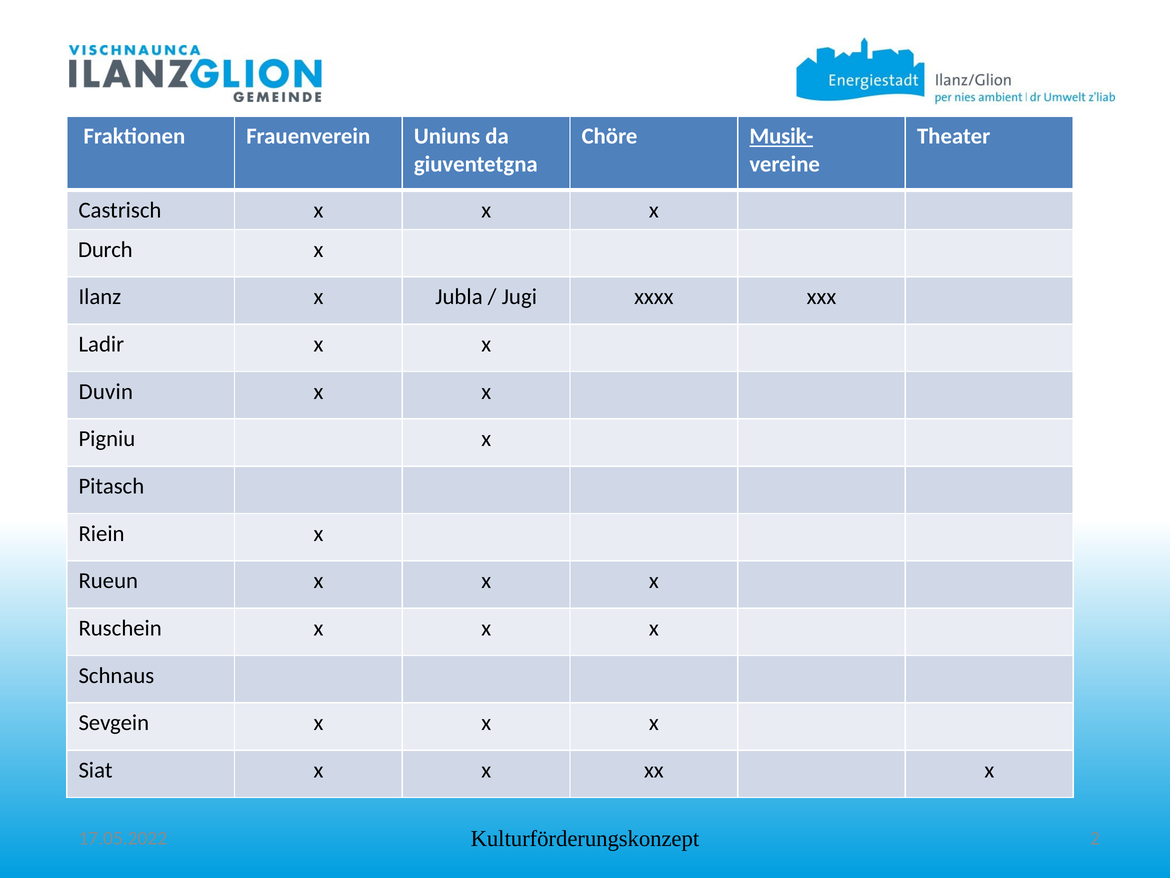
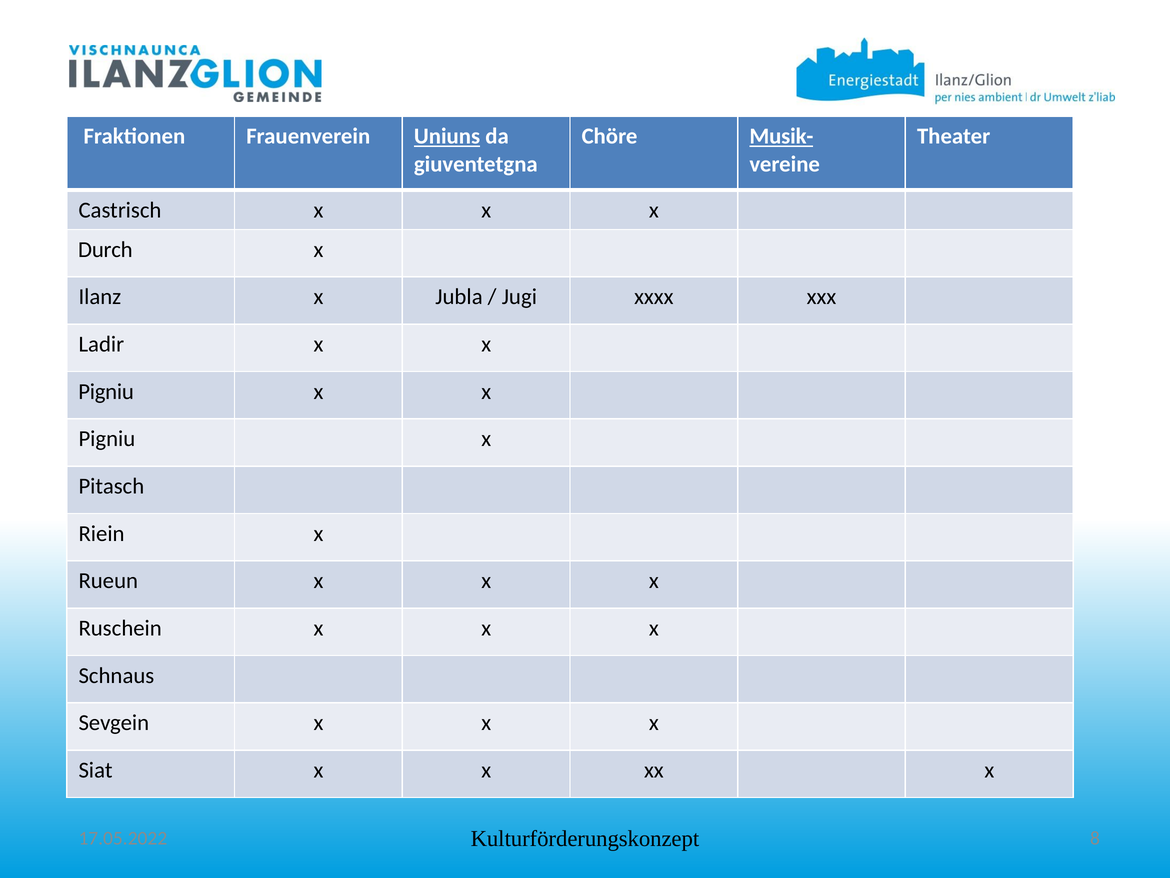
Uniuns underline: none -> present
Duvin at (106, 391): Duvin -> Pigniu
2: 2 -> 8
